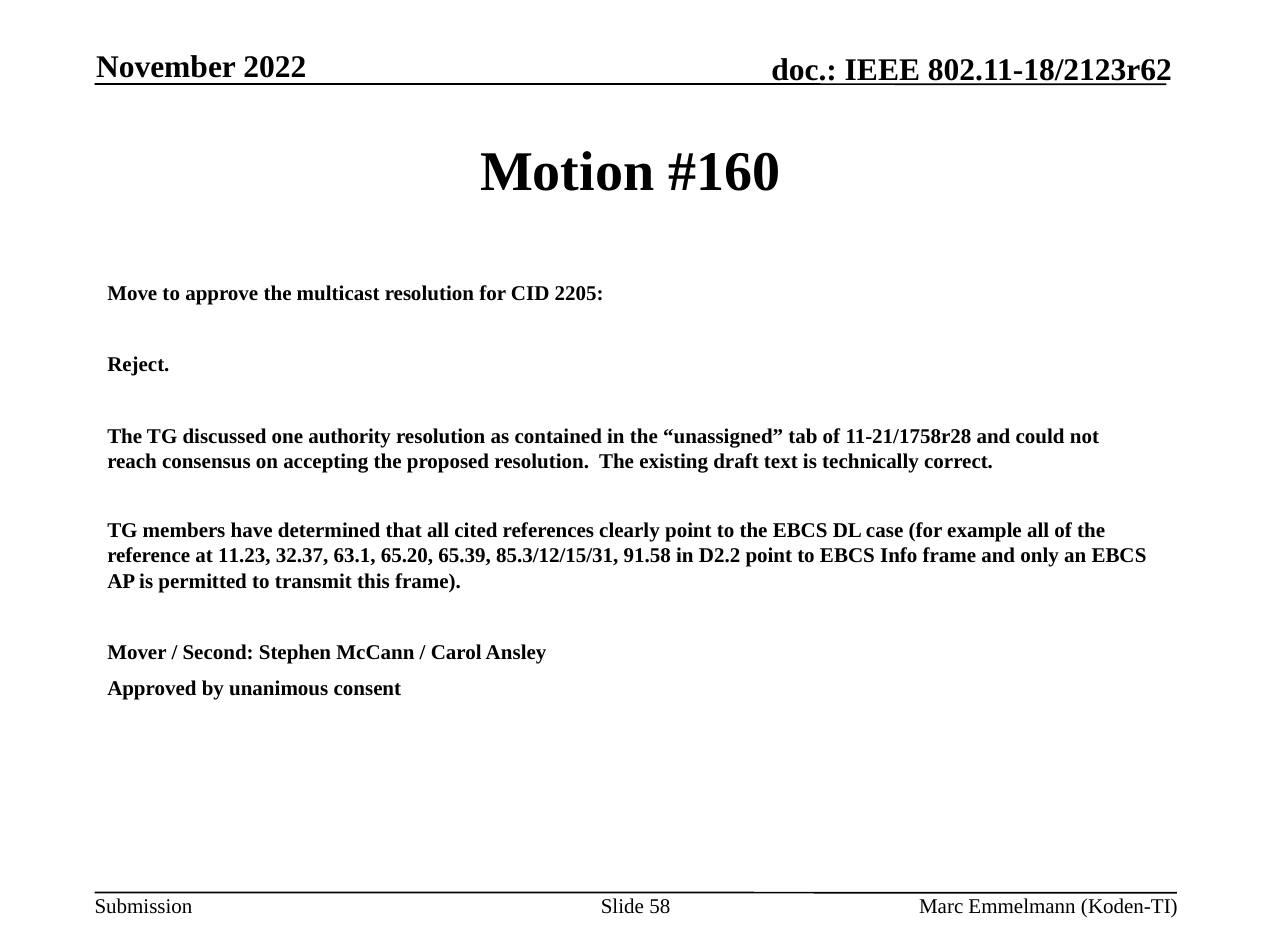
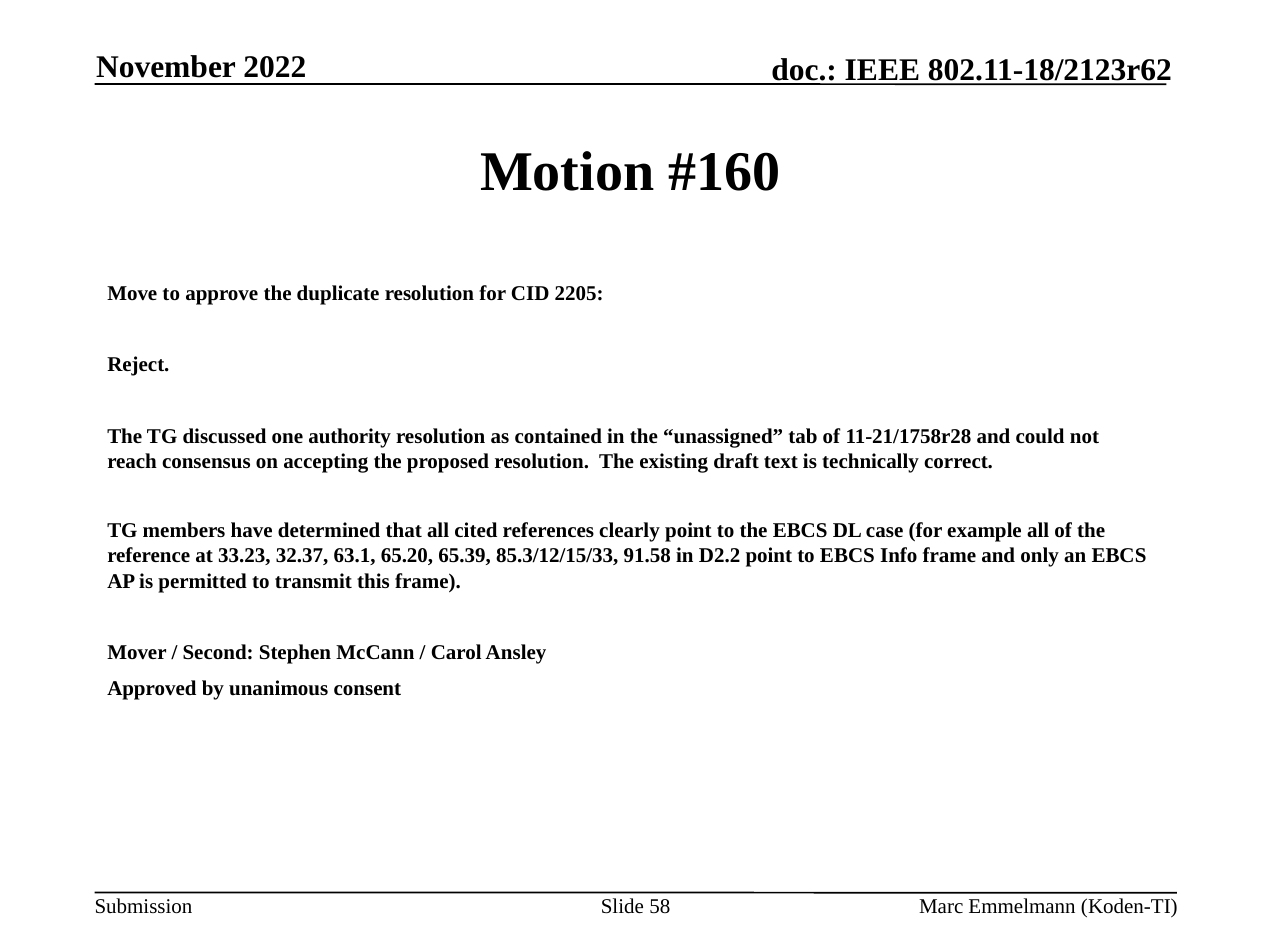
multicast: multicast -> duplicate
11.23: 11.23 -> 33.23
85.3/12/15/31: 85.3/12/15/31 -> 85.3/12/15/33
